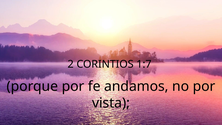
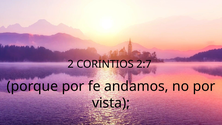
1:7: 1:7 -> 2:7
